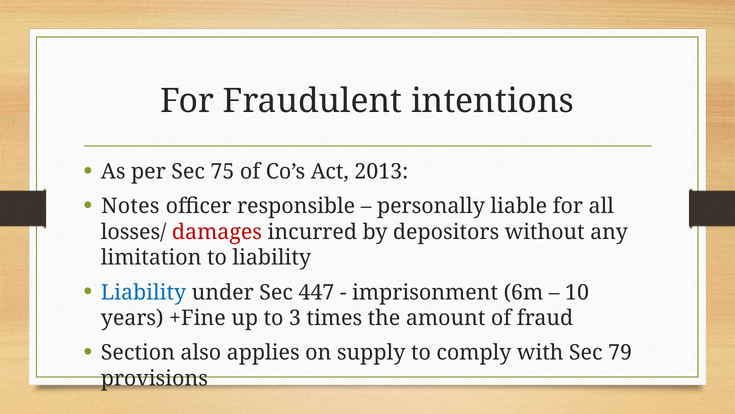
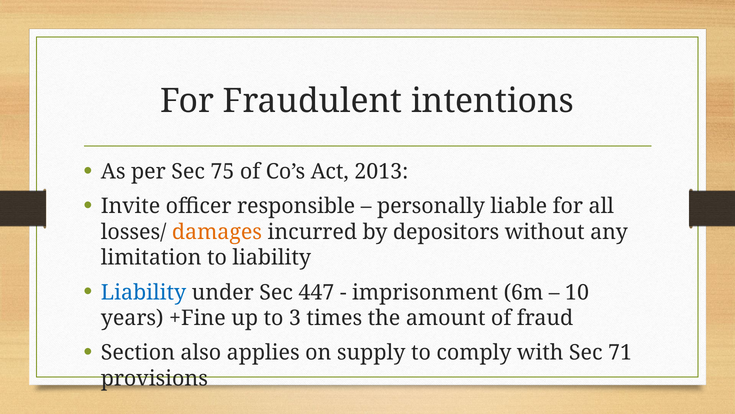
Notes: Notes -> Invite
damages colour: red -> orange
79: 79 -> 71
